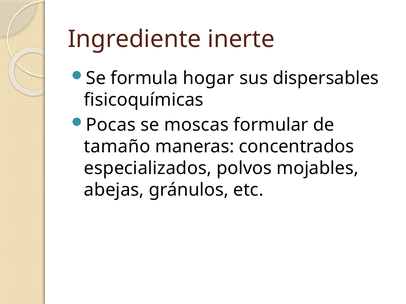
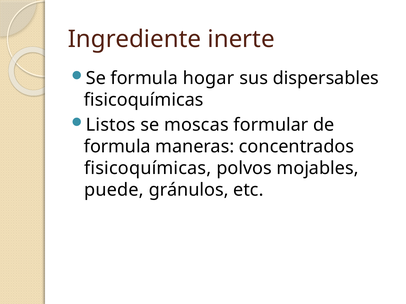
Pocas: Pocas -> Listos
tamaño at (117, 147): tamaño -> formula
especializados at (148, 168): especializados -> fisicoquímicas
abejas: abejas -> puede
